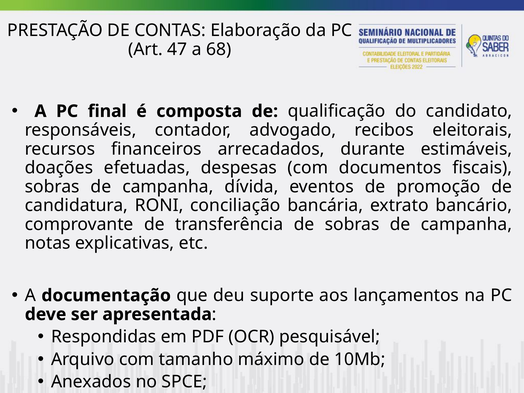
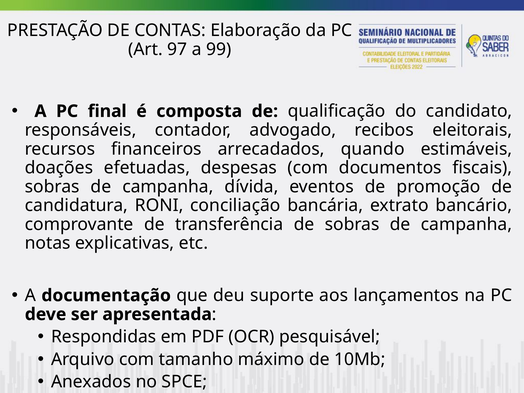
47: 47 -> 97
68: 68 -> 99
durante: durante -> quando
